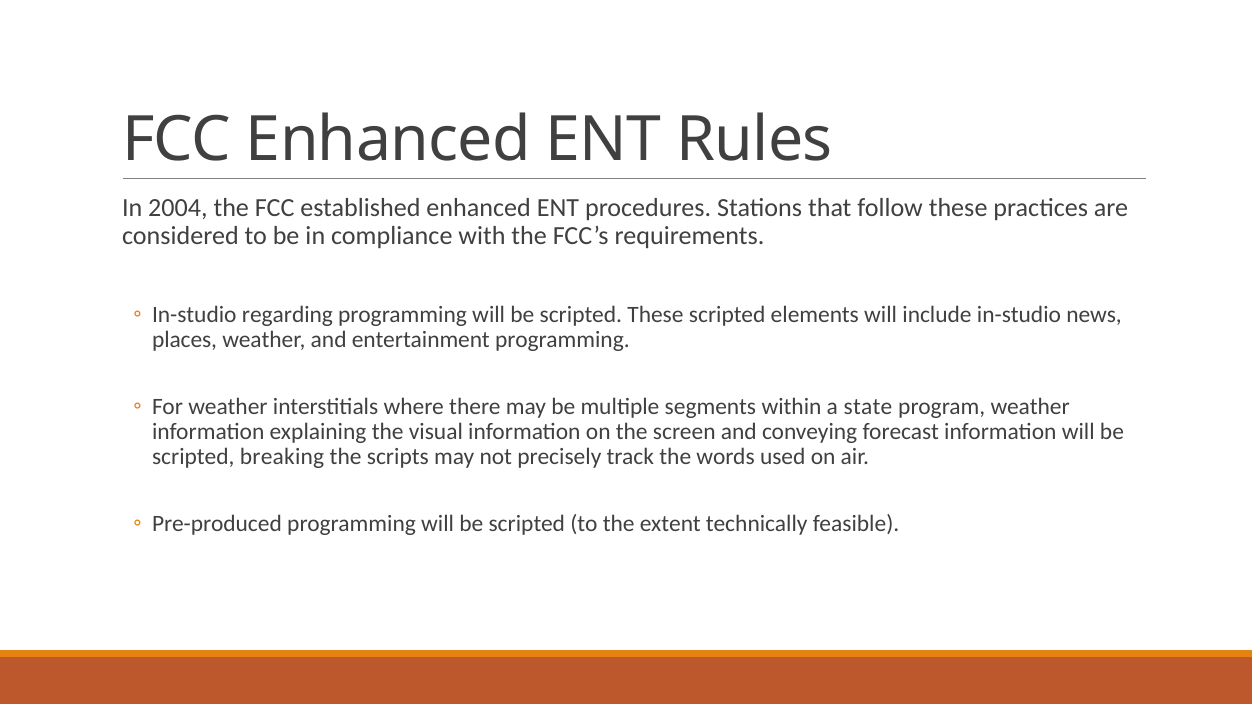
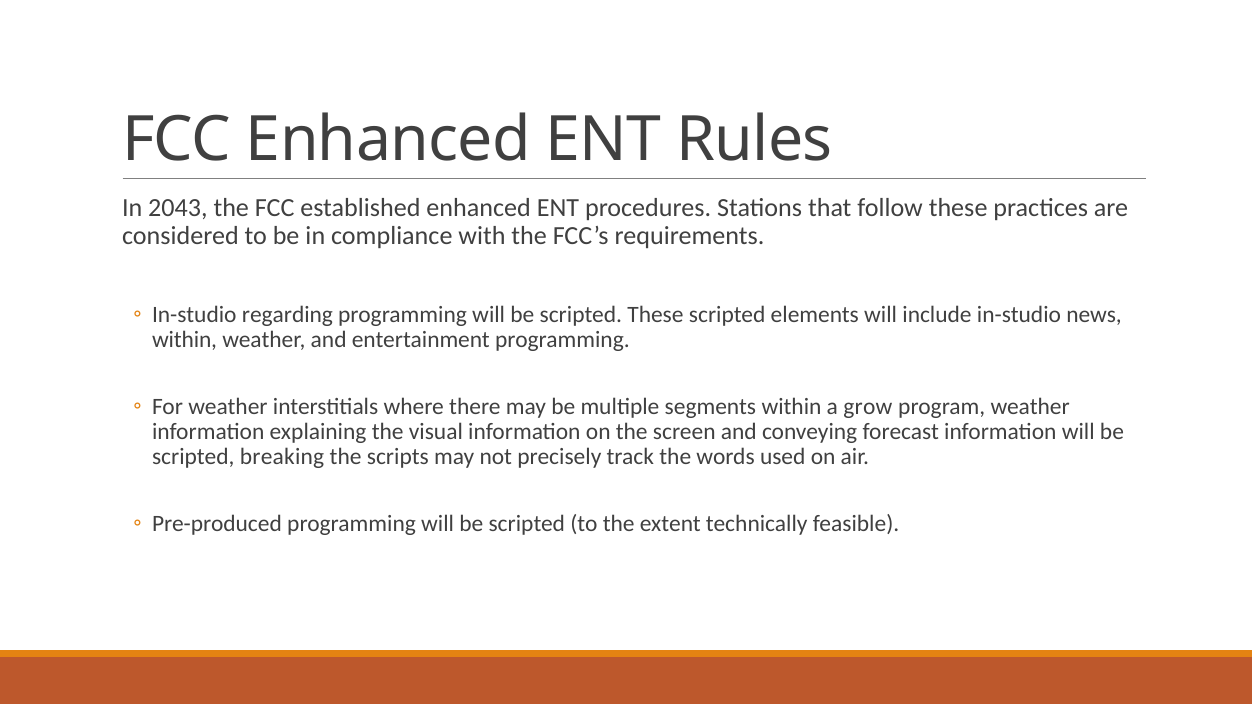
2004: 2004 -> 2043
places at (185, 340): places -> within
state: state -> grow
